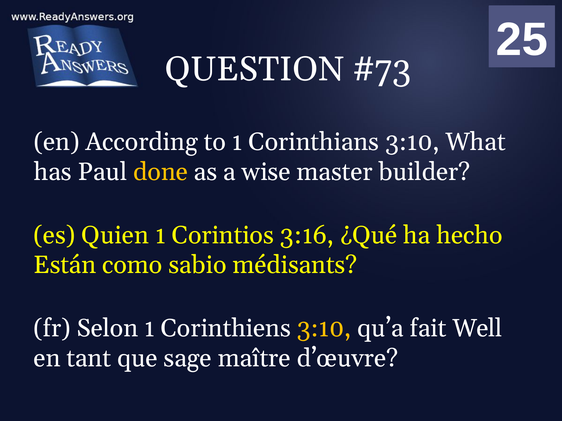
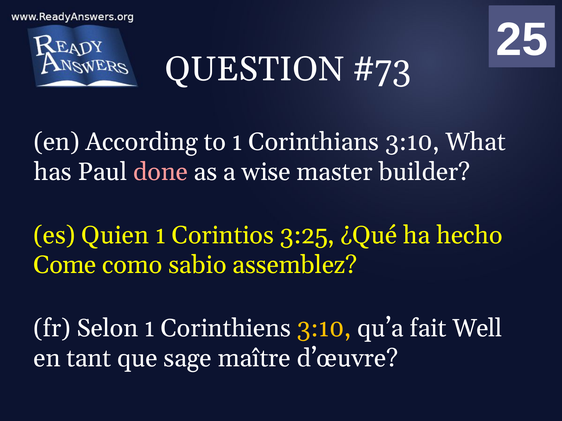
done colour: yellow -> pink
3:16: 3:16 -> 3:25
Están: Están -> Come
médisants: médisants -> assemblez
